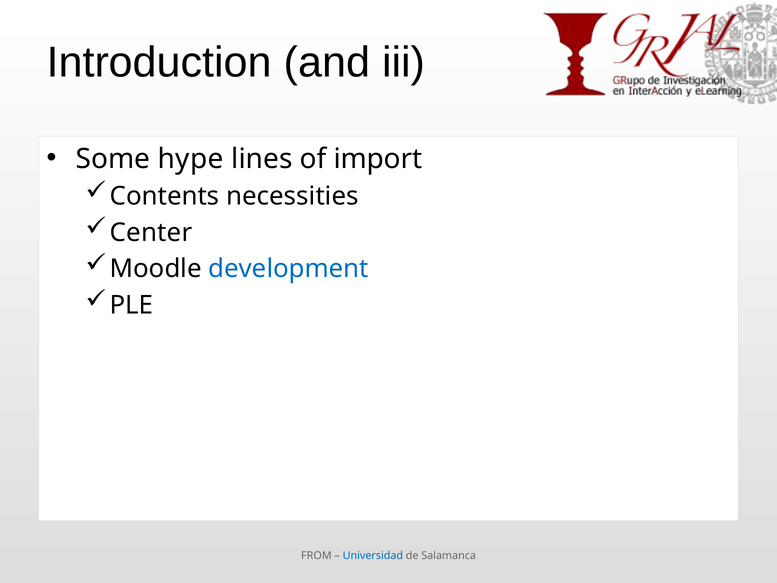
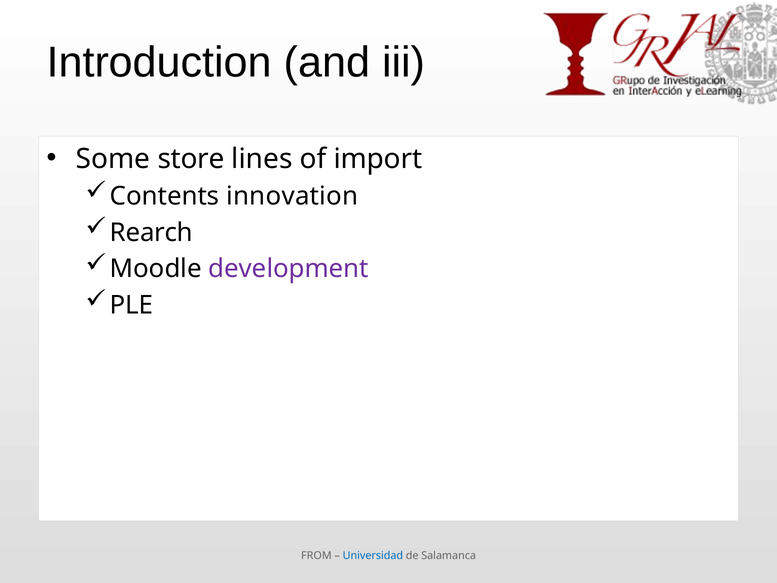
hype: hype -> store
necessities: necessities -> innovation
Center: Center -> Rearch
development colour: blue -> purple
